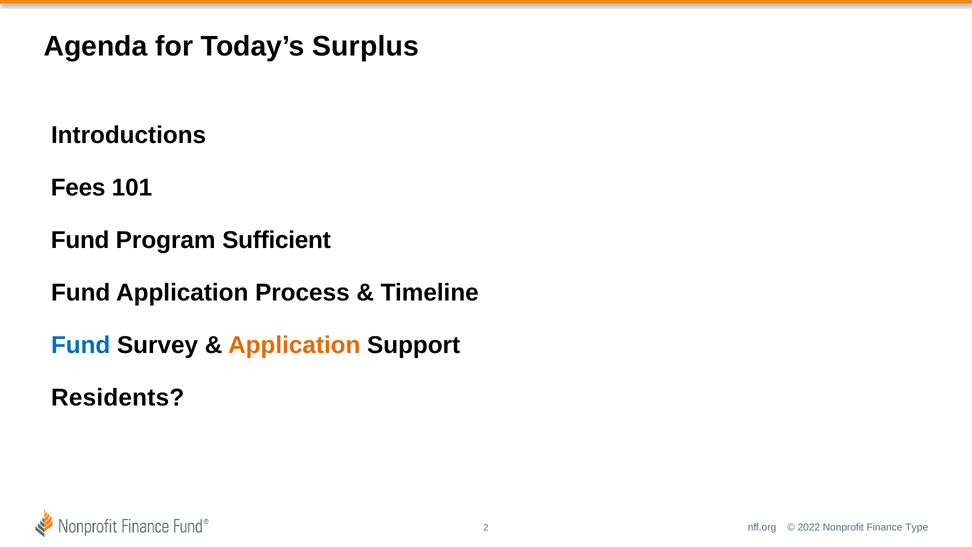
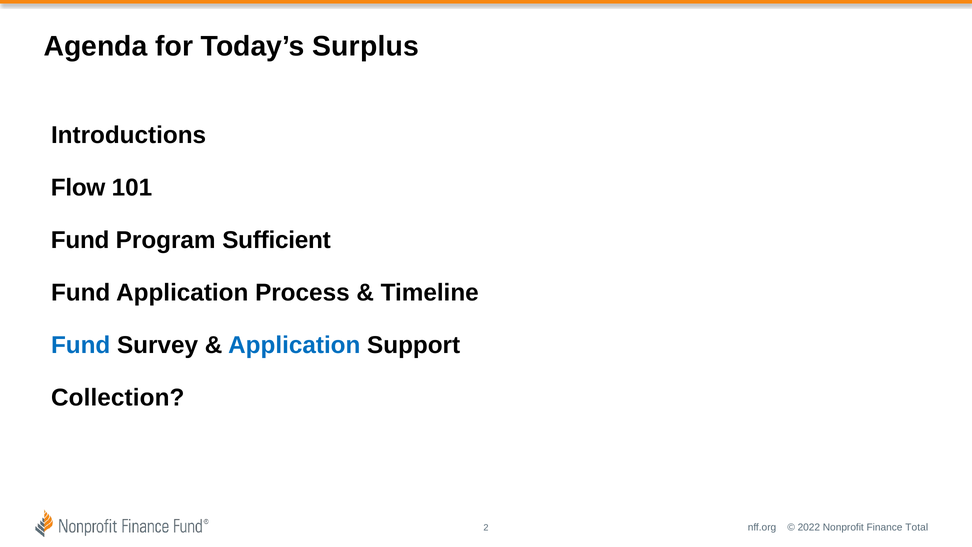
Fees: Fees -> Flow
Application at (294, 345) colour: orange -> blue
Residents: Residents -> Collection
Type: Type -> Total
